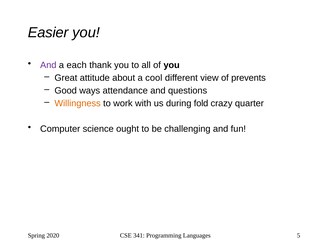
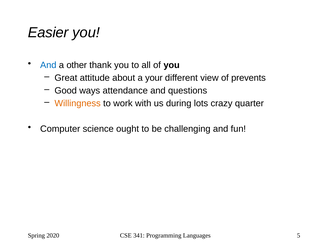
And at (48, 65) colour: purple -> blue
each: each -> other
cool: cool -> your
fold: fold -> lots
